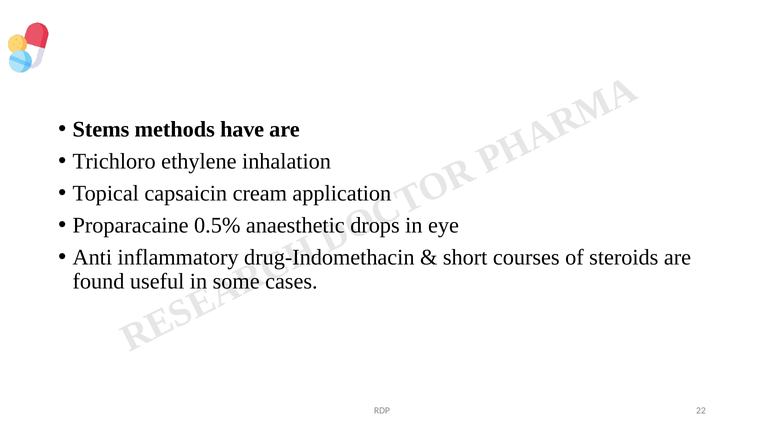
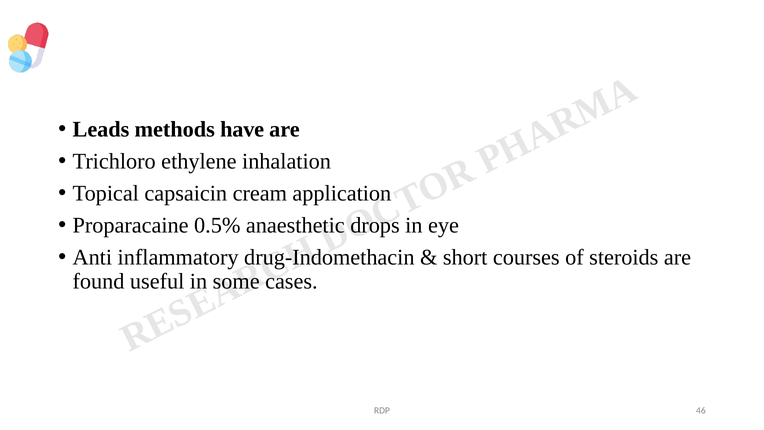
Stems: Stems -> Leads
22: 22 -> 46
